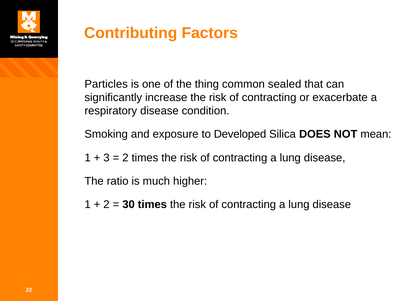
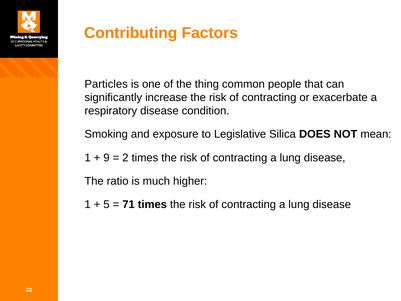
sealed: sealed -> people
Developed: Developed -> Legislative
3: 3 -> 9
2 at (107, 204): 2 -> 5
30: 30 -> 71
